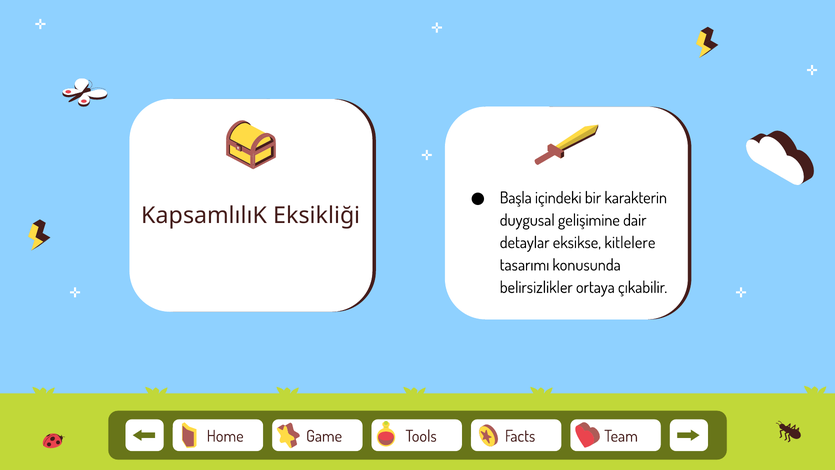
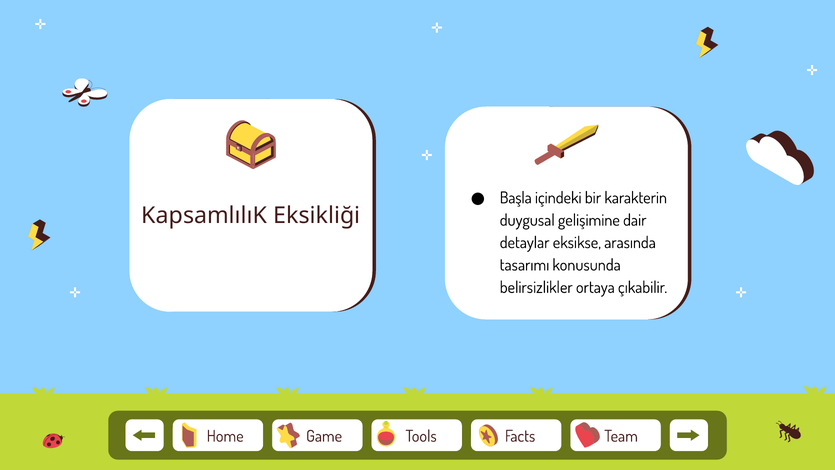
kitlelere: kitlelere -> arasında
